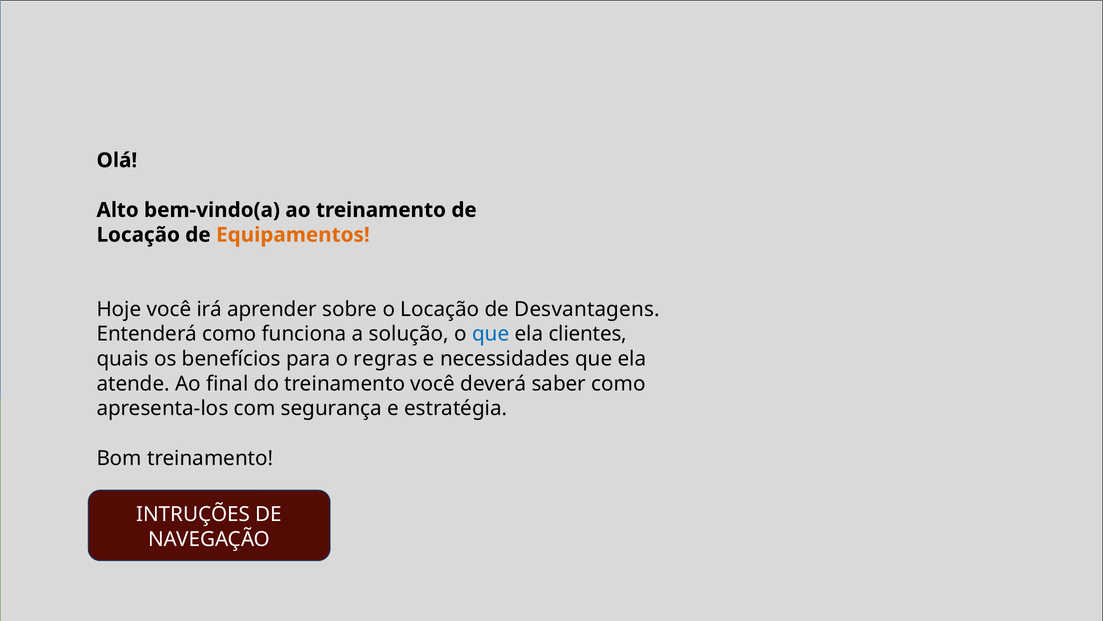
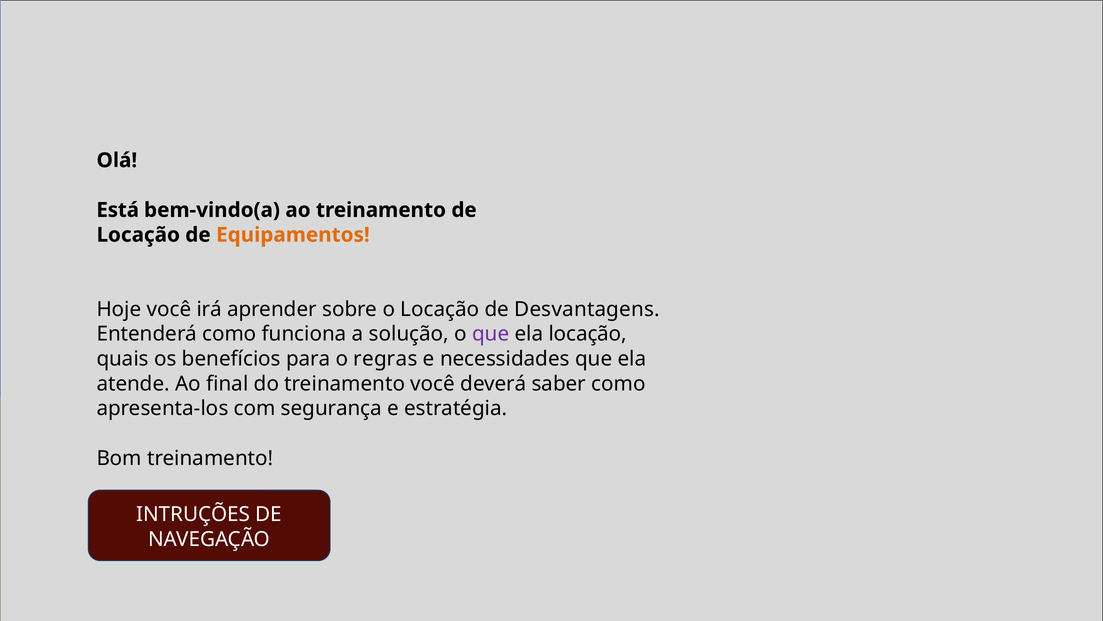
Alto: Alto -> Está
que at (491, 334) colour: blue -> purple
ela clientes: clientes -> locação
